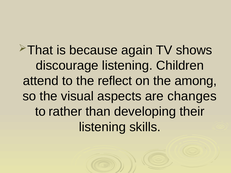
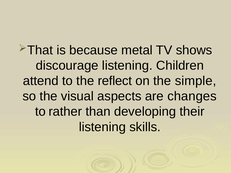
again: again -> metal
among: among -> simple
